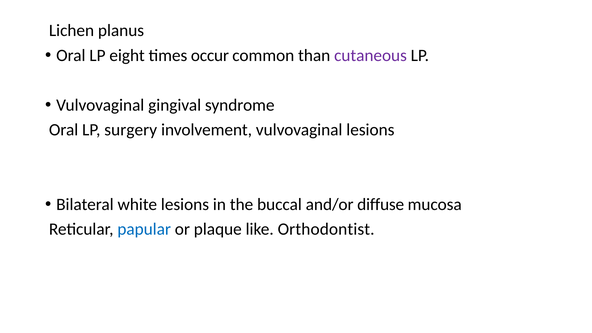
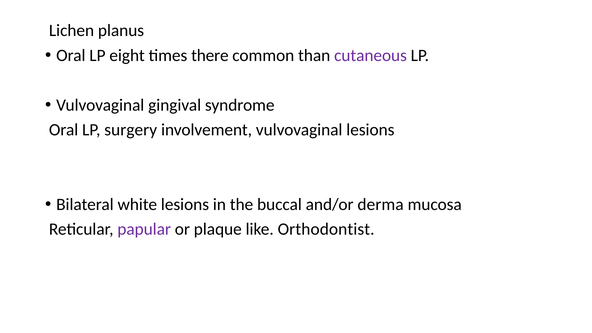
occur: occur -> there
diffuse: diffuse -> derma
papular colour: blue -> purple
